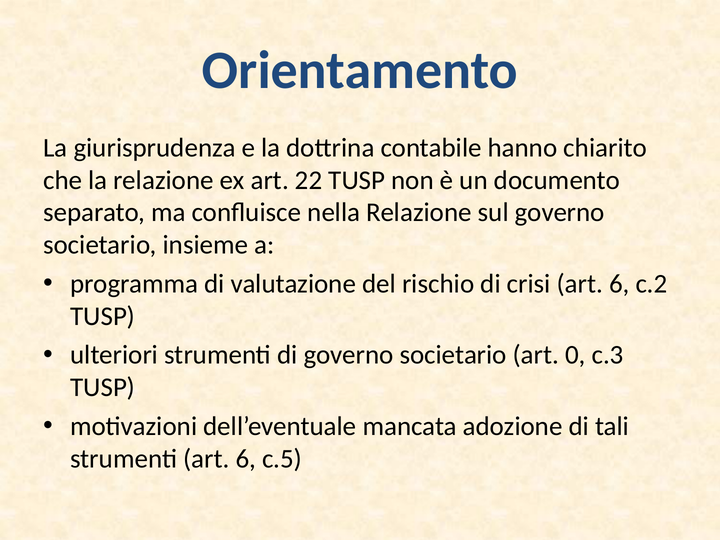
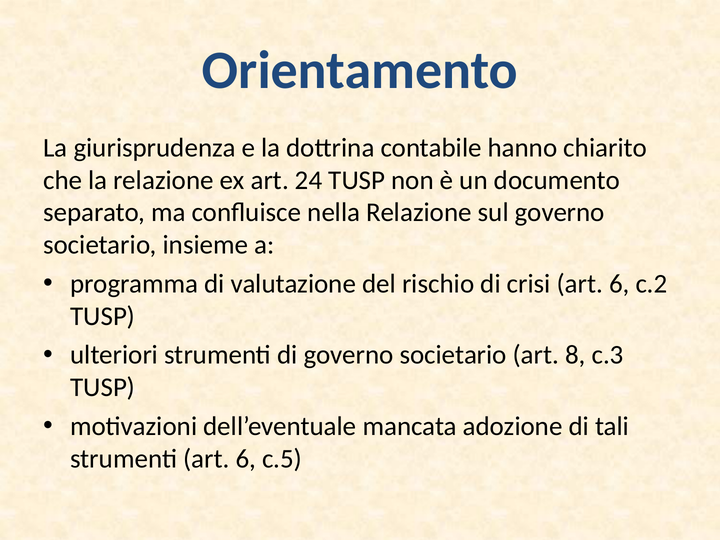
22: 22 -> 24
0: 0 -> 8
